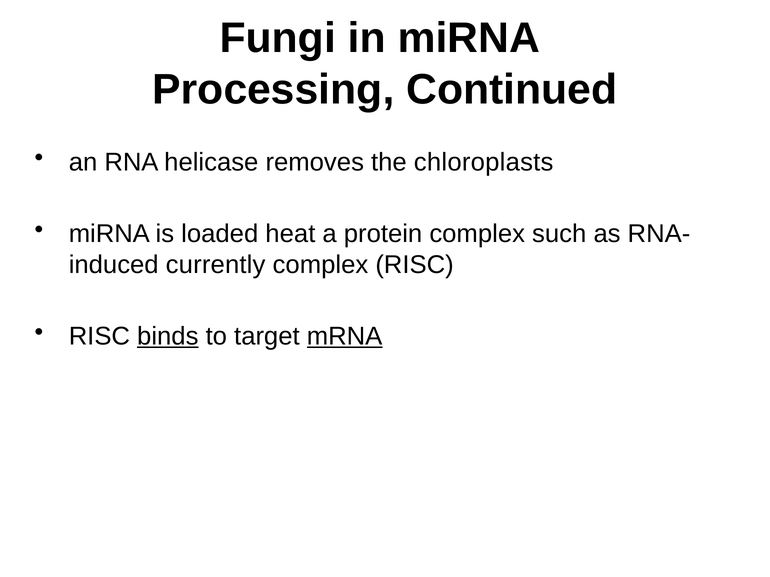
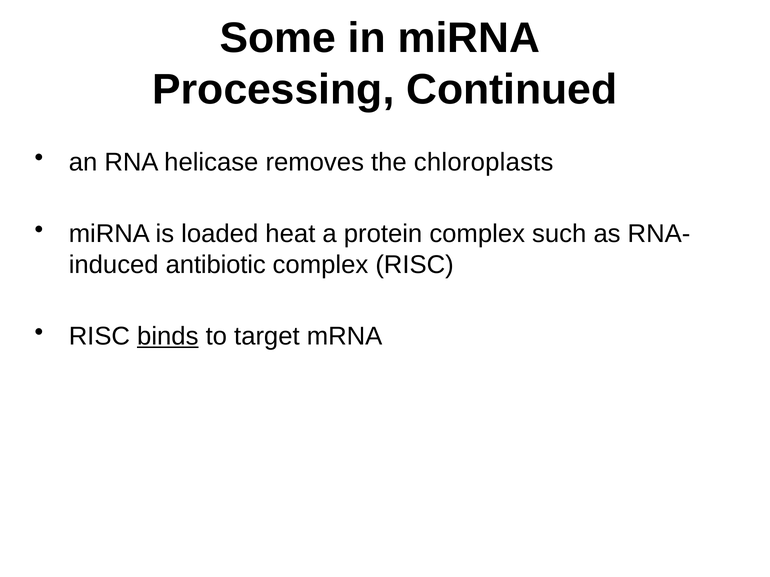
Fungi: Fungi -> Some
currently: currently -> antibiotic
mRNA underline: present -> none
